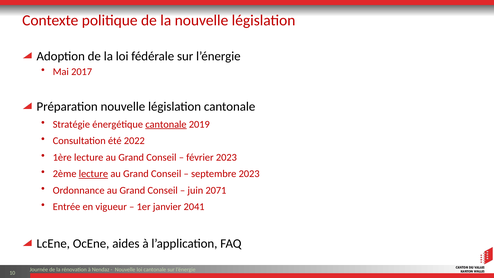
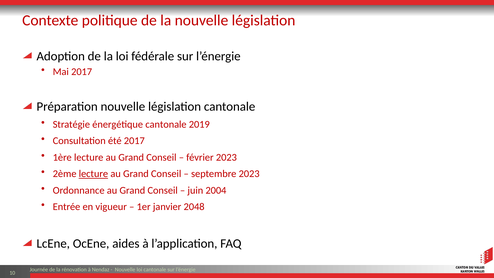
cantonale at (166, 124) underline: present -> none
été 2022: 2022 -> 2017
2071: 2071 -> 2004
2041: 2041 -> 2048
